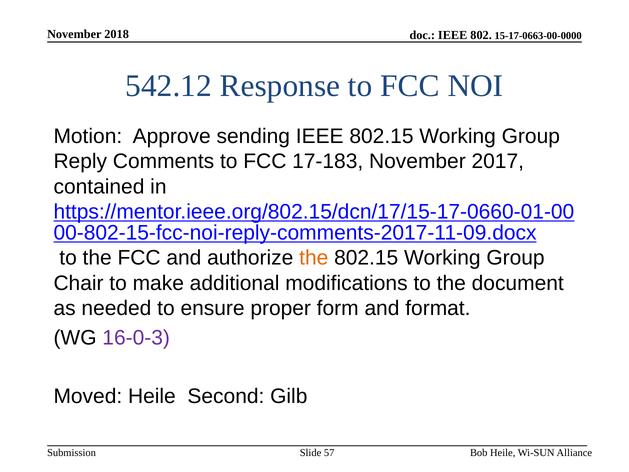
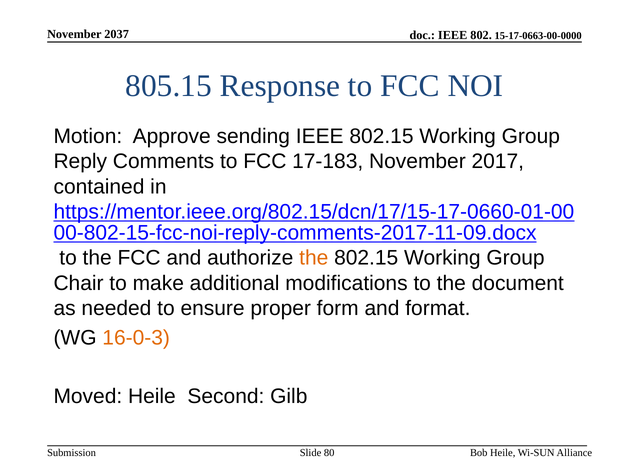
2018: 2018 -> 2037
542.12: 542.12 -> 805.15
16-0-3 colour: purple -> orange
57: 57 -> 80
